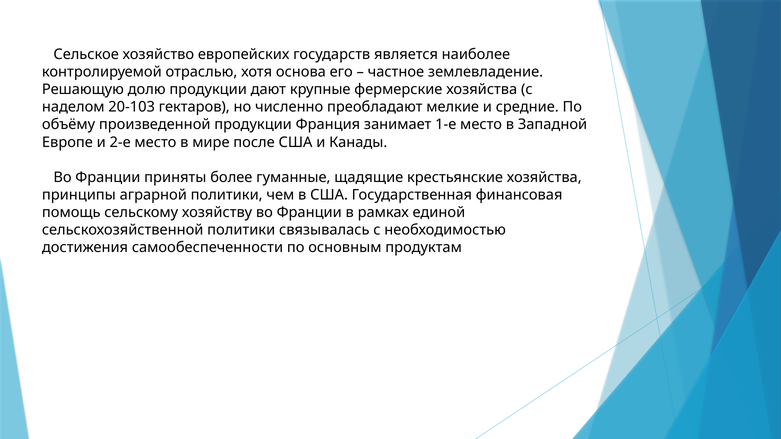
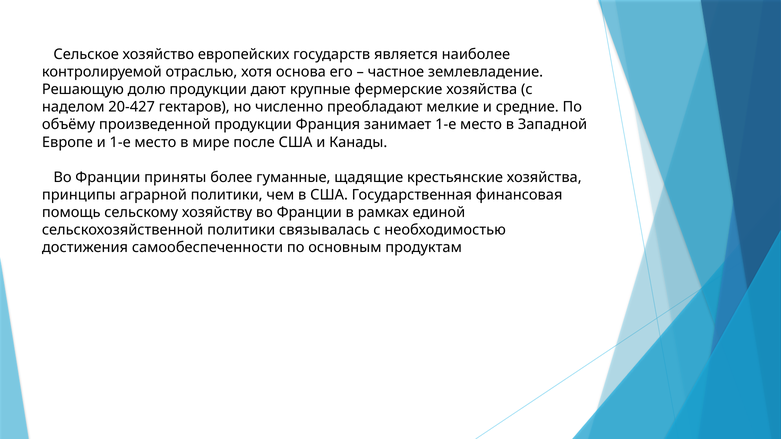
20-103: 20-103 -> 20-427
и 2-е: 2-е -> 1-е
